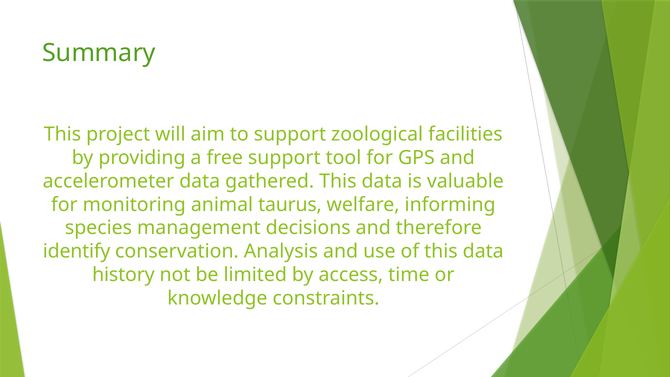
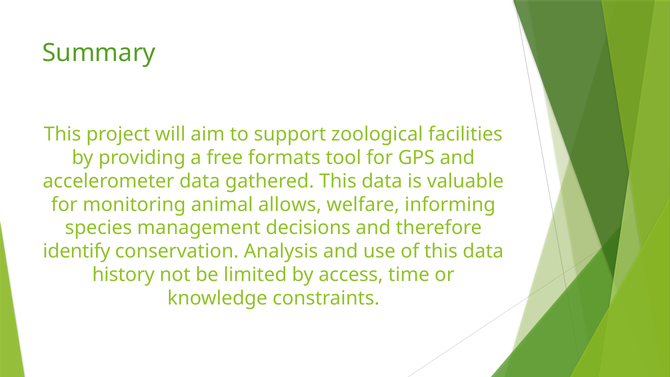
free support: support -> formats
taurus: taurus -> allows
